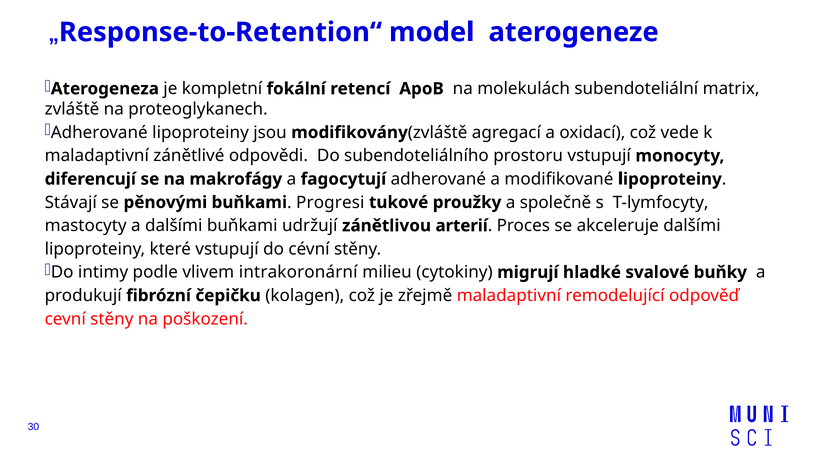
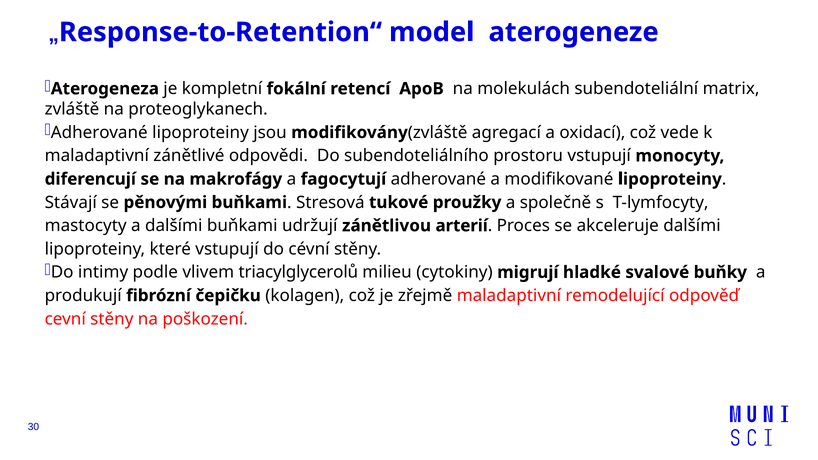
Progresi: Progresi -> Stresová
intrakoronární: intrakoronární -> triacylglycerolů
